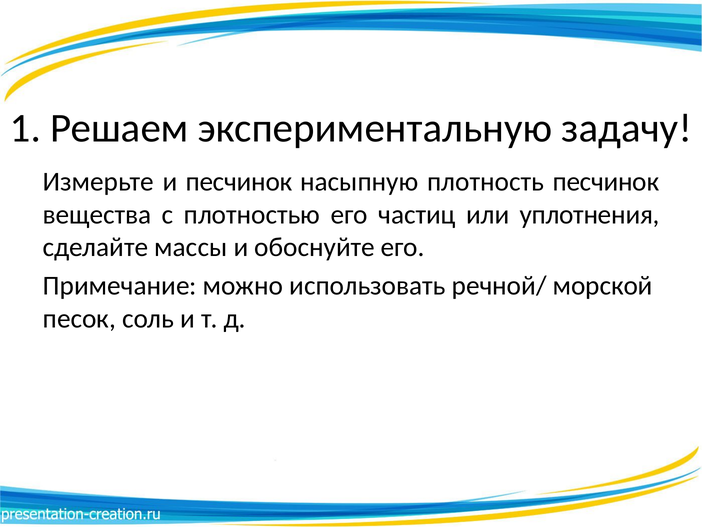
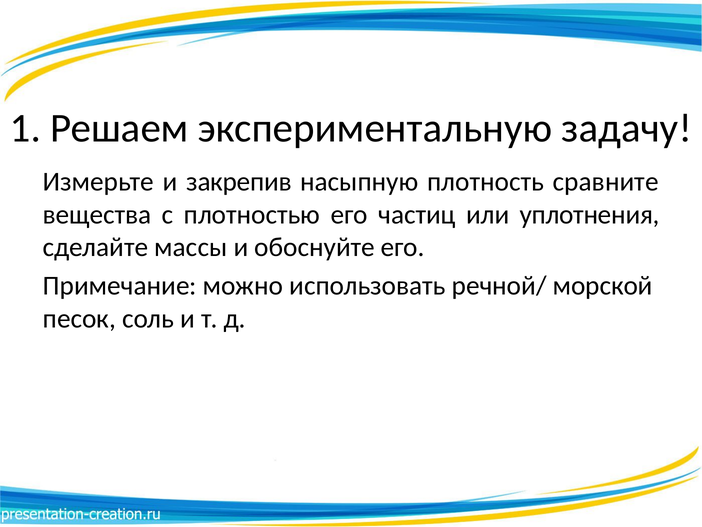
и песчинок: песчинок -> закрепив
плотность песчинок: песчинок -> сравните
